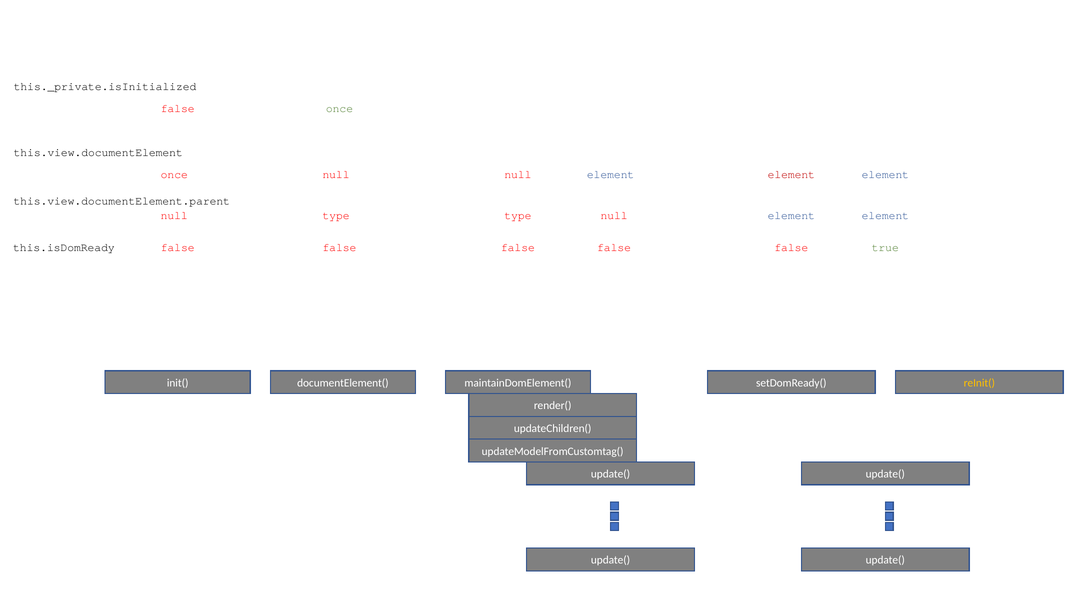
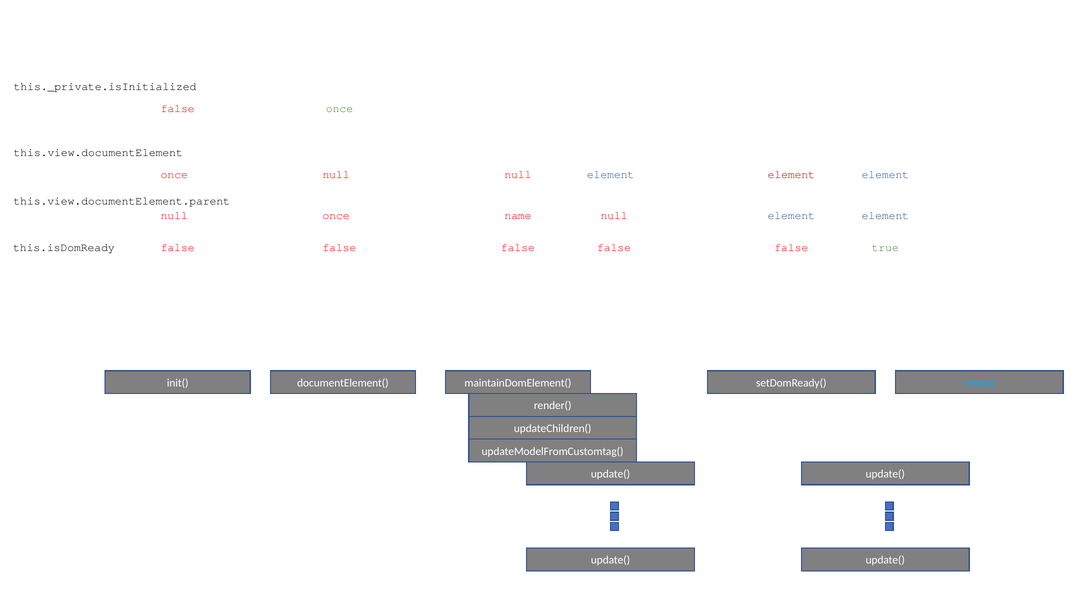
type at (336, 216): type -> once
type at (518, 216): type -> name
reInit( colour: yellow -> light blue
